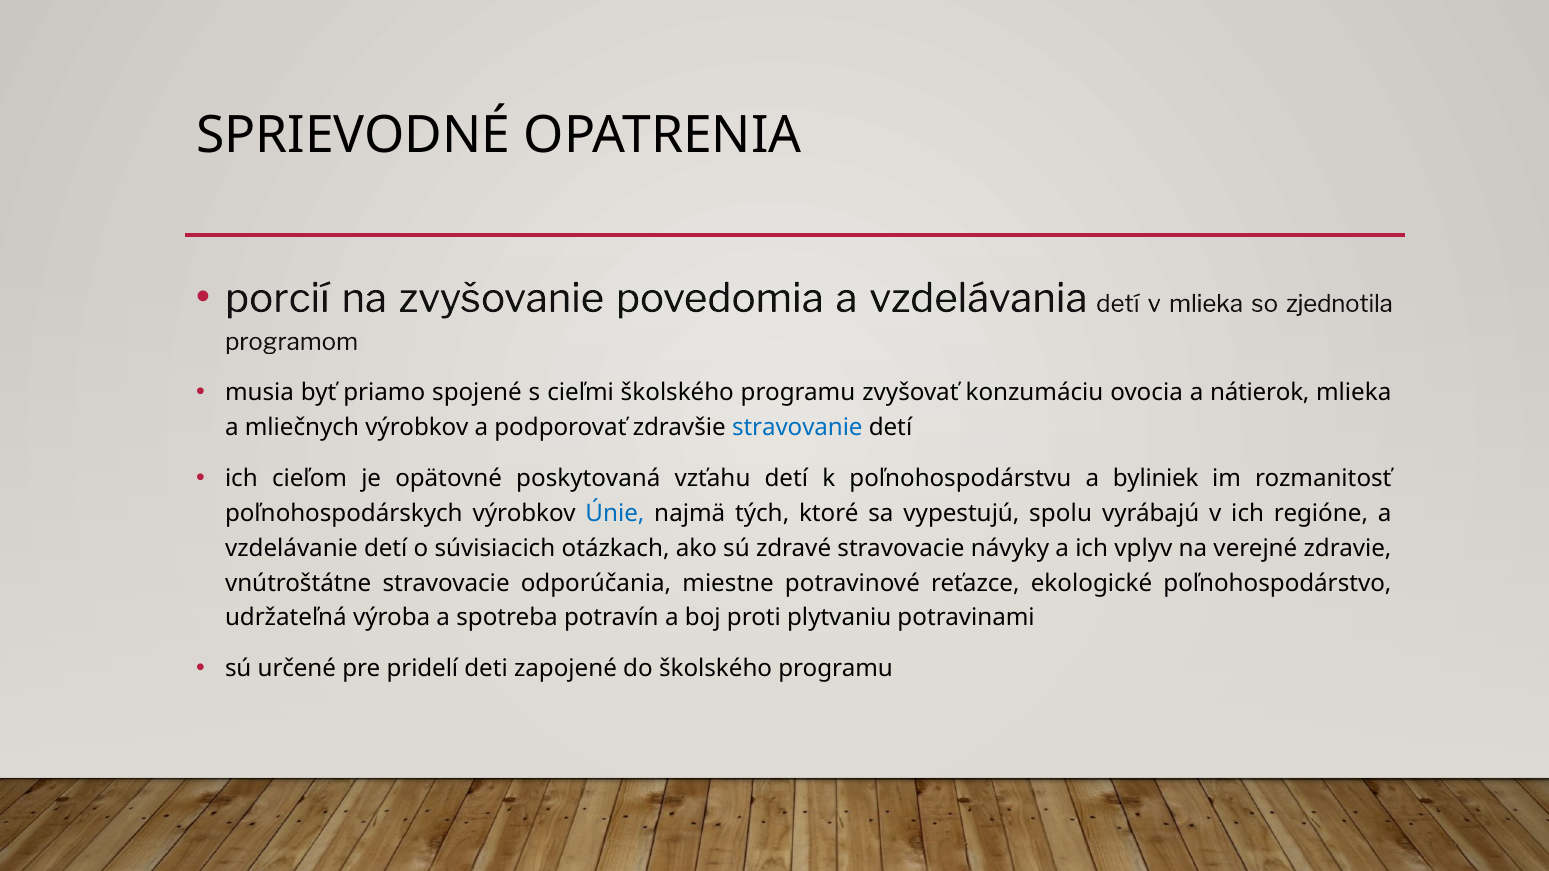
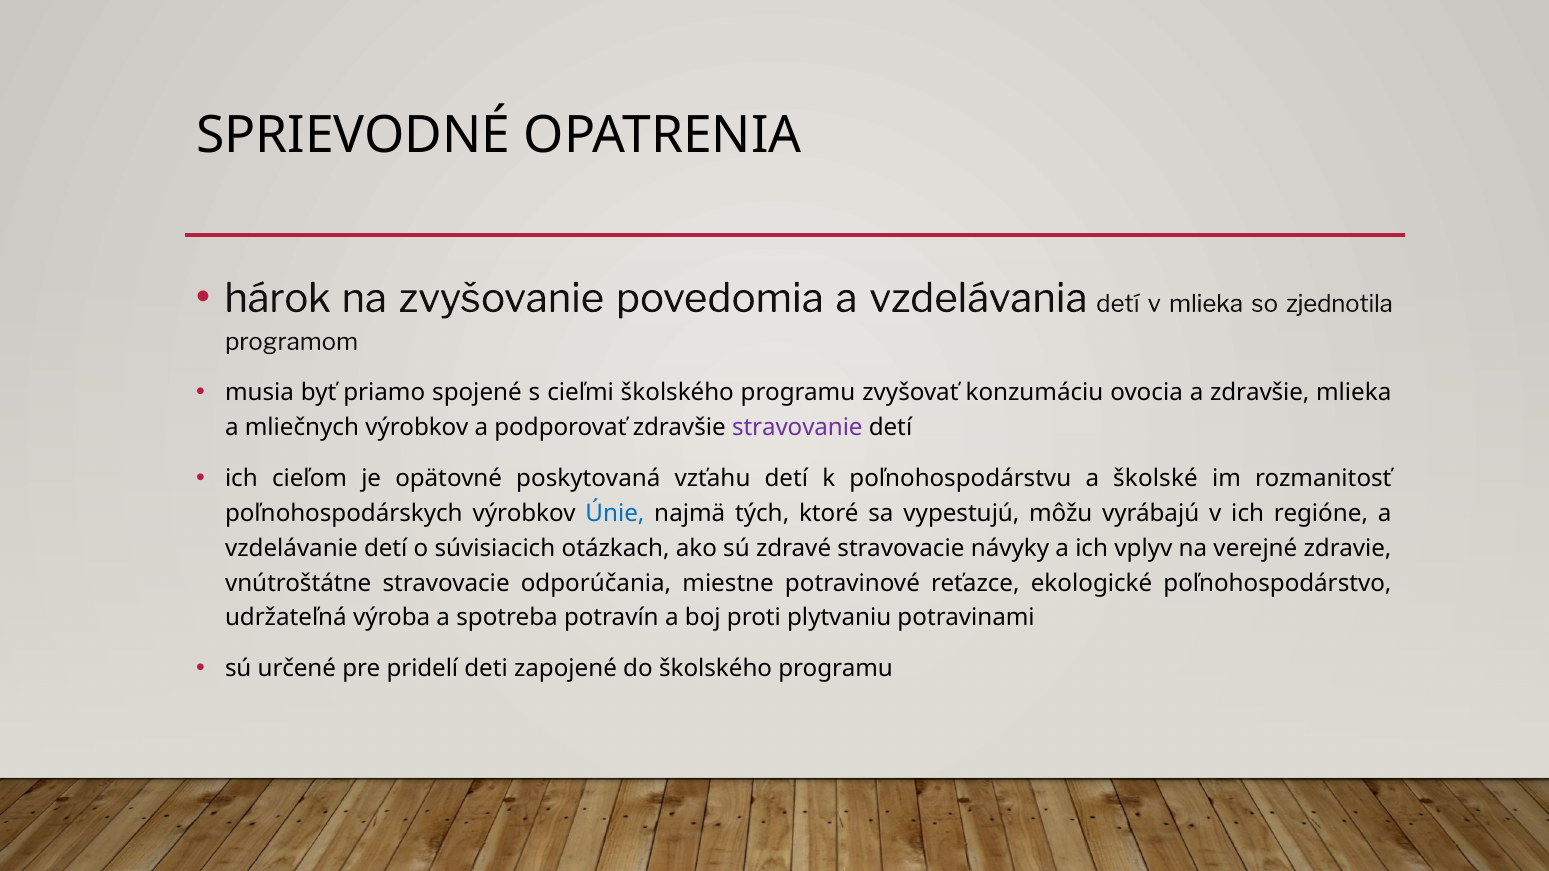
porcií: porcií -> hárok
a nátierok: nátierok -> zdravšie
stravovanie colour: blue -> purple
byliniek: byliniek -> školské
spolu: spolu -> môžu
